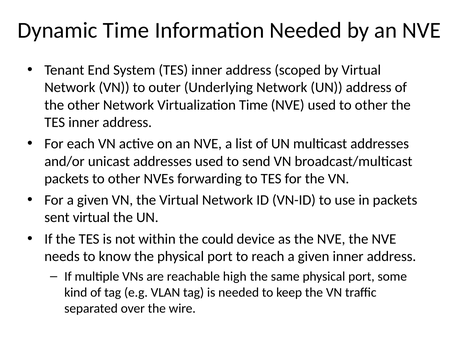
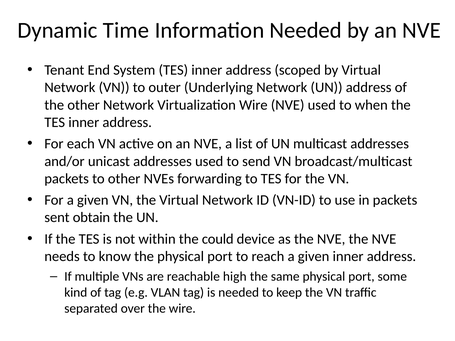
Virtualization Time: Time -> Wire
used to other: other -> when
sent virtual: virtual -> obtain
